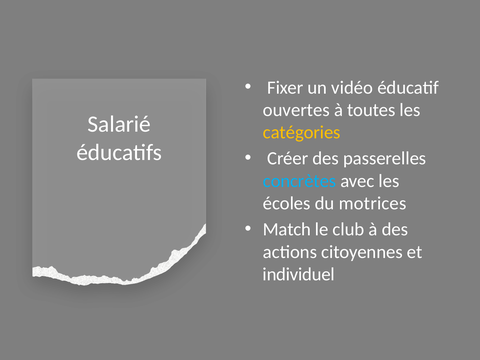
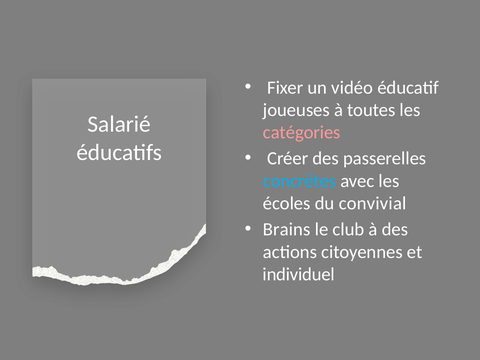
ouvertes: ouvertes -> joueuses
catégories colour: yellow -> pink
motrices: motrices -> convivial
Match: Match -> Brains
